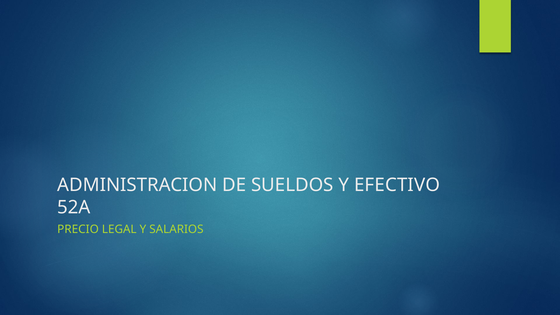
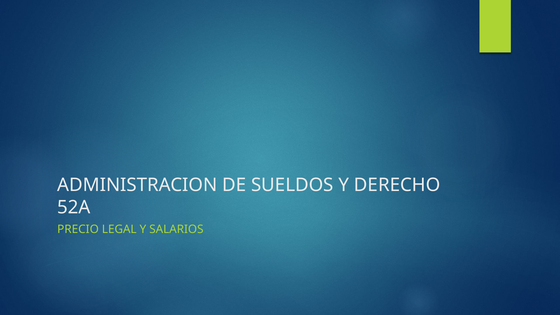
EFECTIVO: EFECTIVO -> DERECHO
